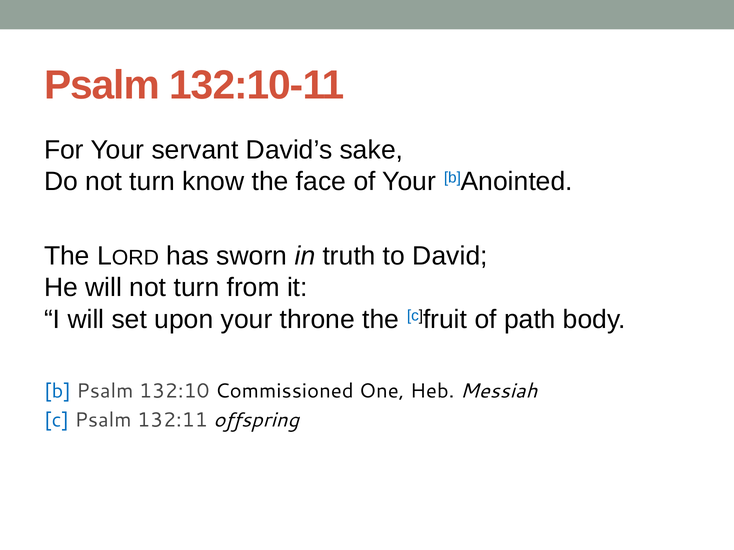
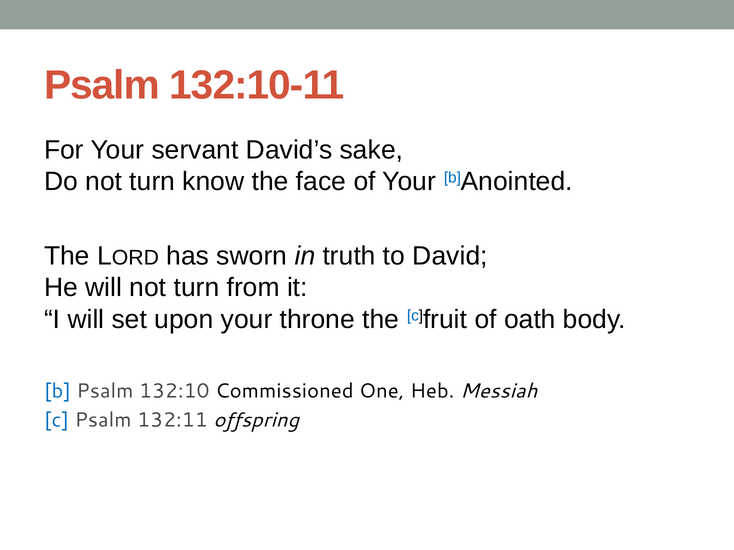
path: path -> oath
